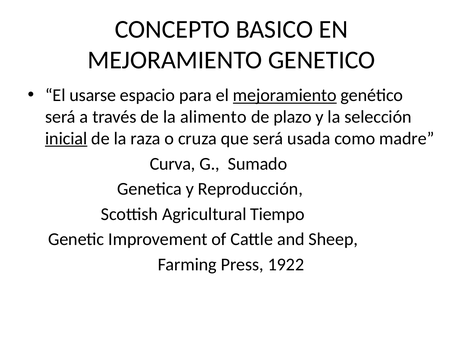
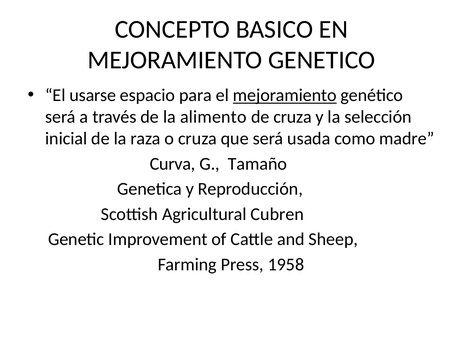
de plazo: plazo -> cruza
inicial underline: present -> none
Sumado: Sumado -> Tamaño
Tiempo: Tiempo -> Cubren
1922: 1922 -> 1958
